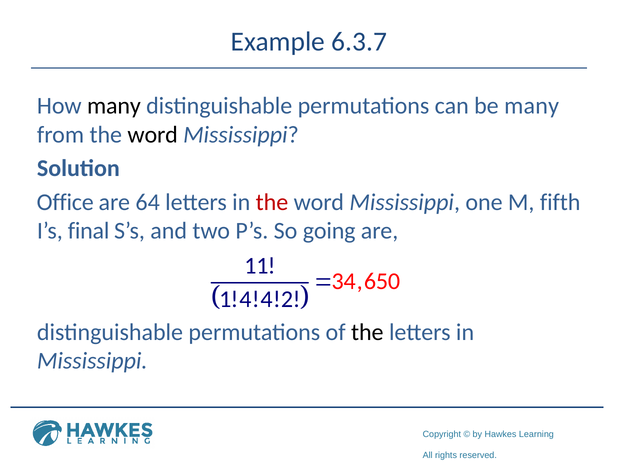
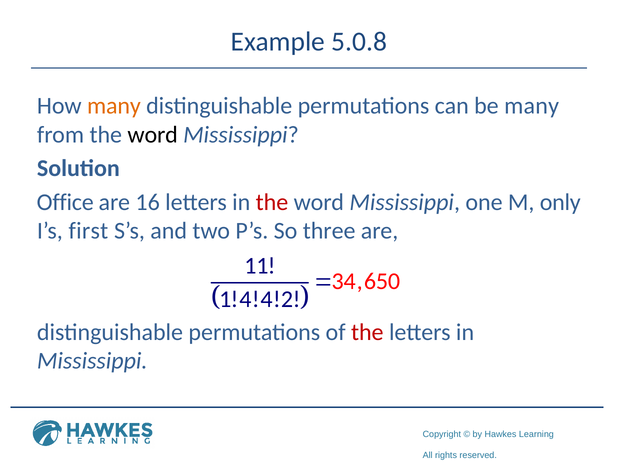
6.3.7: 6.3.7 -> 5.0.8
many at (114, 106) colour: black -> orange
64: 64 -> 16
fifth: fifth -> only
final: final -> first
going: going -> three
the at (367, 332) colour: black -> red
